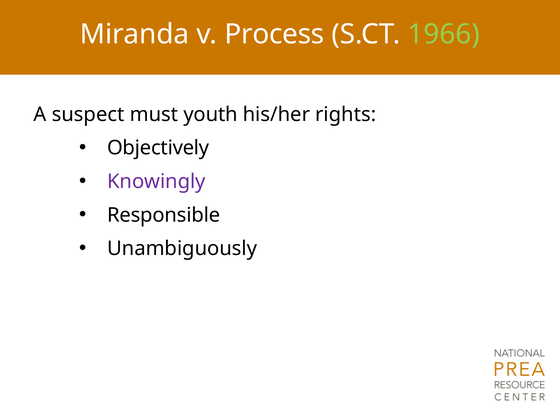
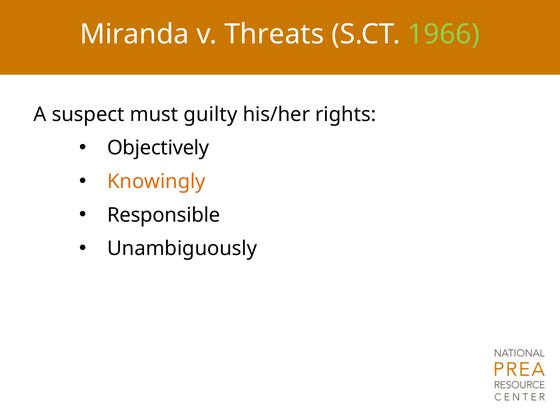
Process: Process -> Threats
youth: youth -> guilty
Knowingly colour: purple -> orange
